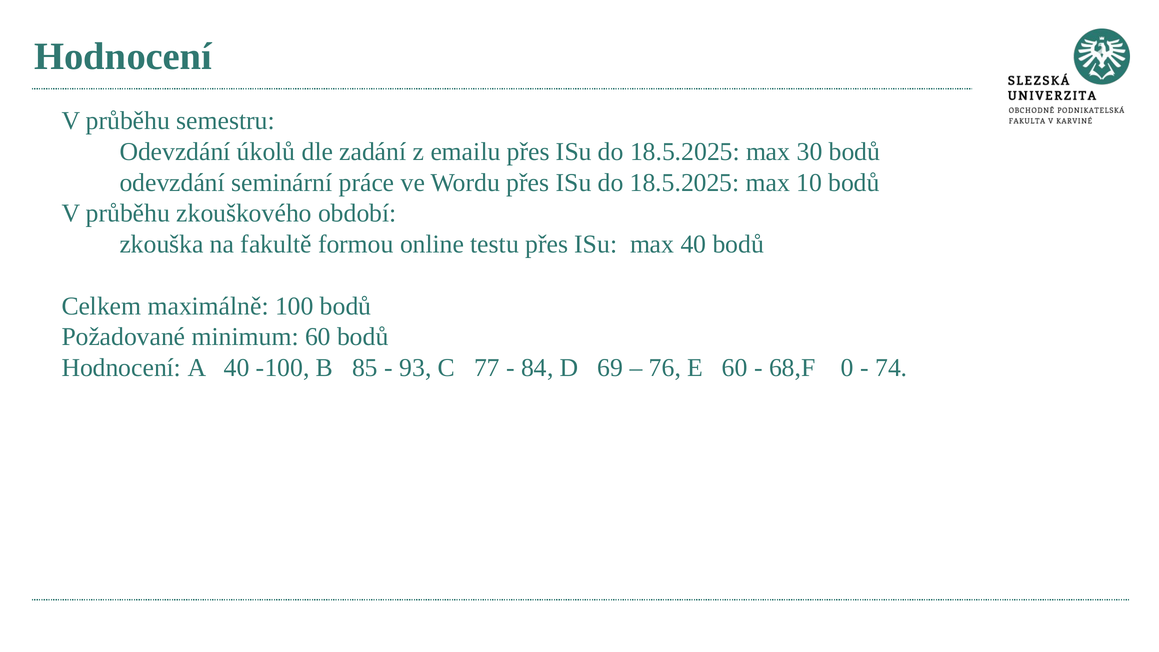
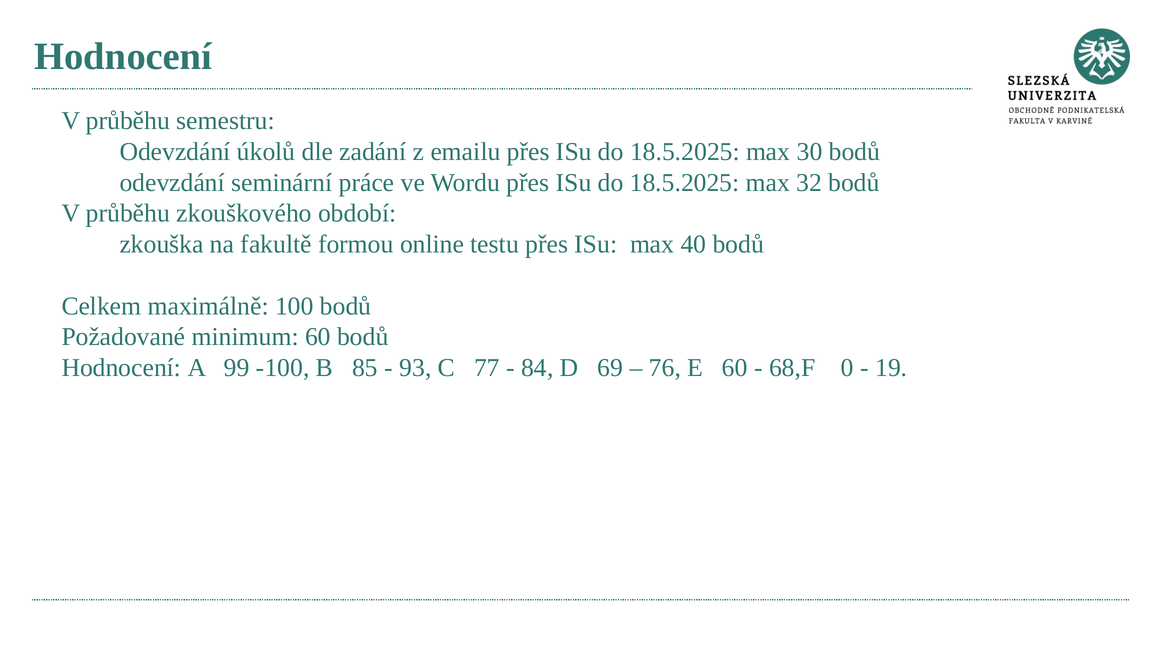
10: 10 -> 32
A 40: 40 -> 99
74: 74 -> 19
